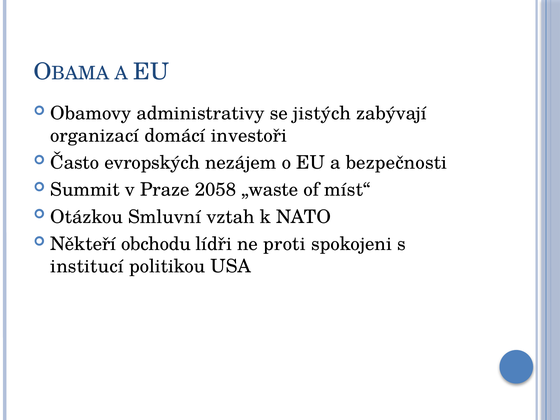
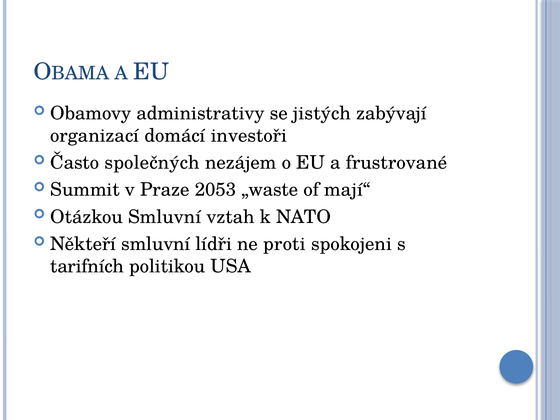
evropských: evropských -> společných
bezpečnosti: bezpečnosti -> frustrované
2058: 2058 -> 2053
míst“: míst“ -> mají“
Někteří obchodu: obchodu -> smluvní
institucí: institucí -> tarifních
